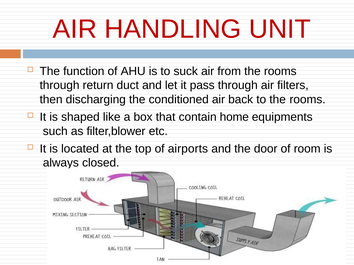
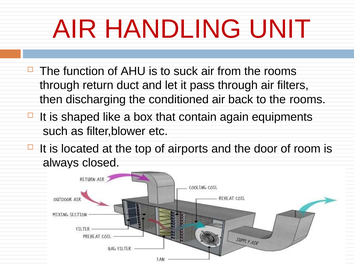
home: home -> again
